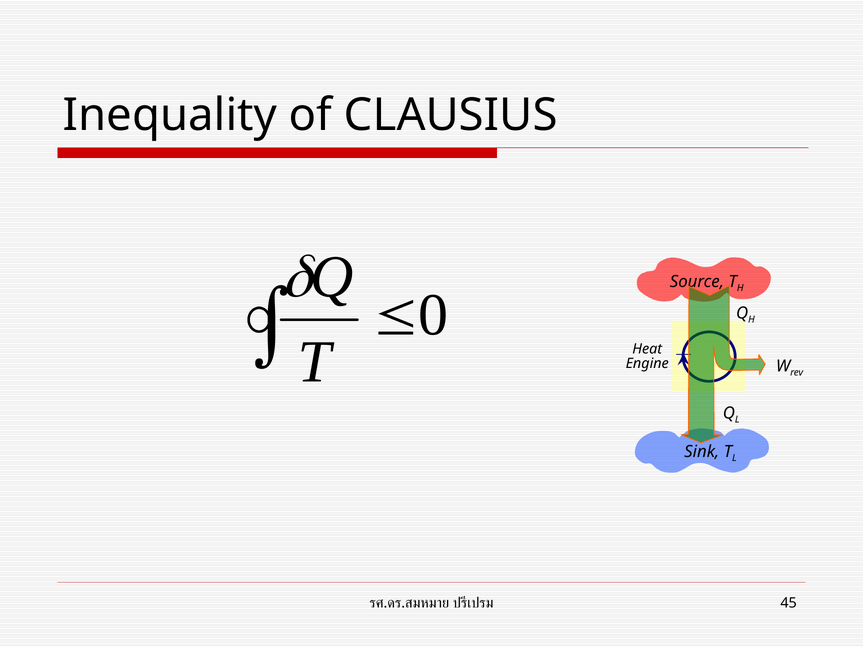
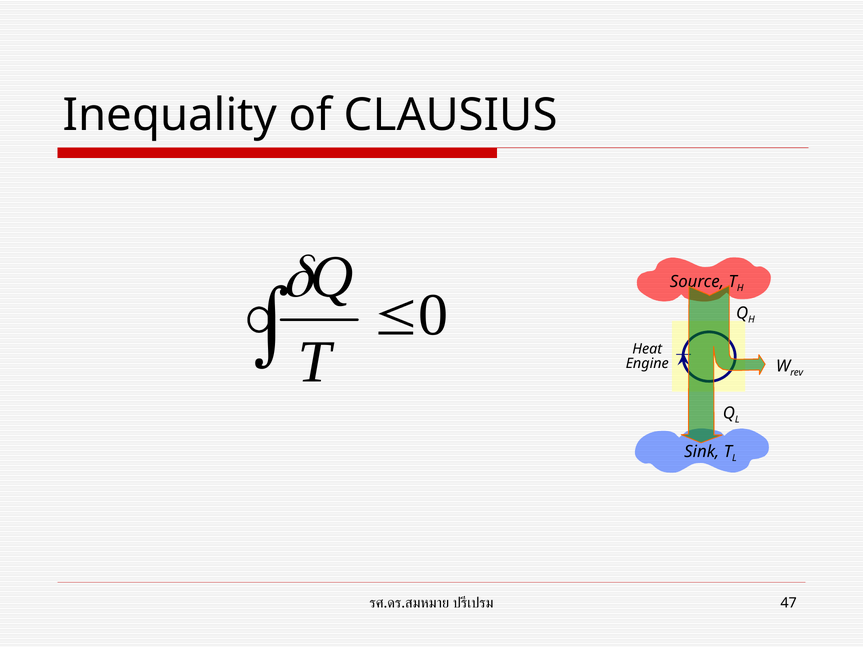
45: 45 -> 47
